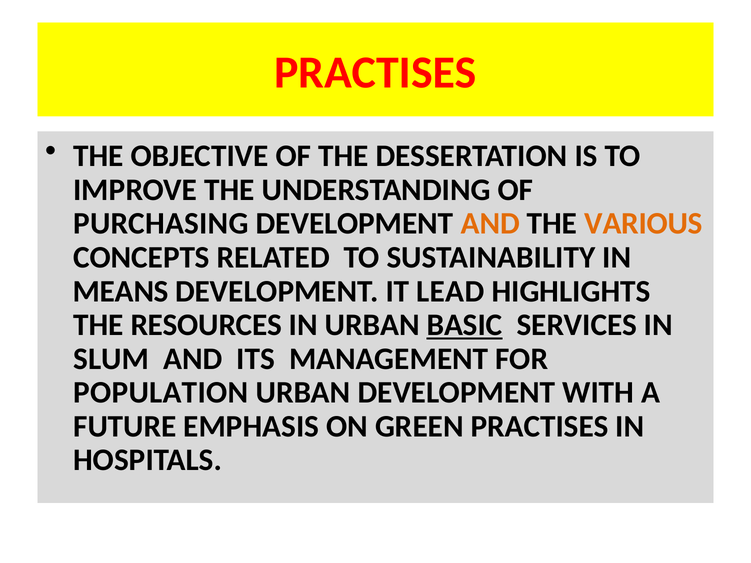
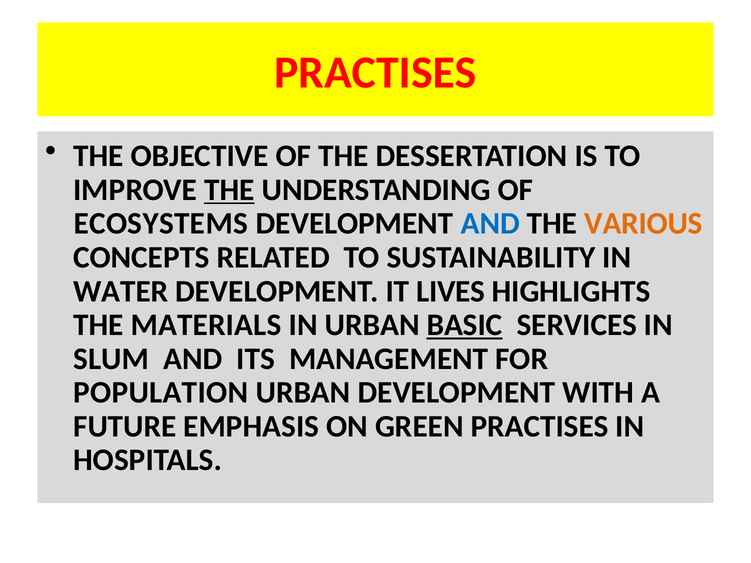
THE at (229, 190) underline: none -> present
PURCHASING: PURCHASING -> ECOSYSTEMS
AND at (490, 224) colour: orange -> blue
MEANS: MEANS -> WATER
LEAD: LEAD -> LIVES
RESOURCES: RESOURCES -> MATERIALS
